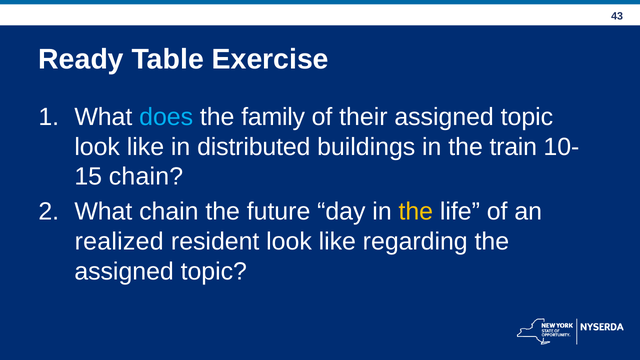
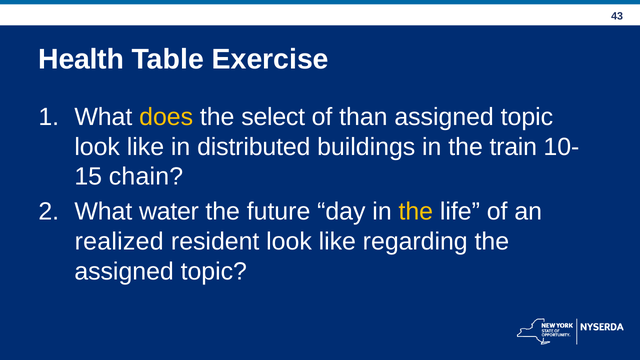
Ready: Ready -> Health
does colour: light blue -> yellow
family: family -> select
their: their -> than
What chain: chain -> water
